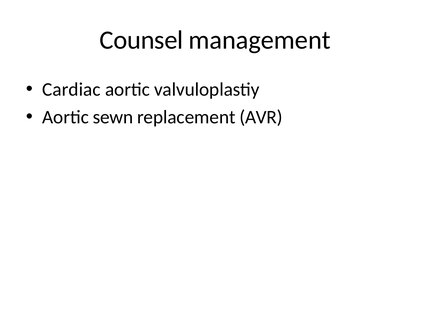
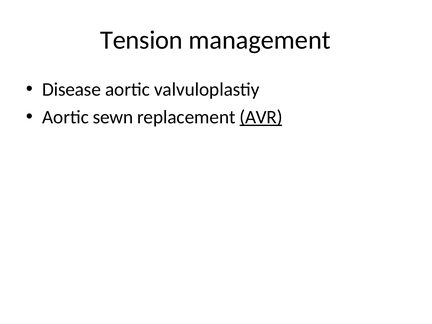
Counsel: Counsel -> Tension
Cardiac: Cardiac -> Disease
AVR underline: none -> present
